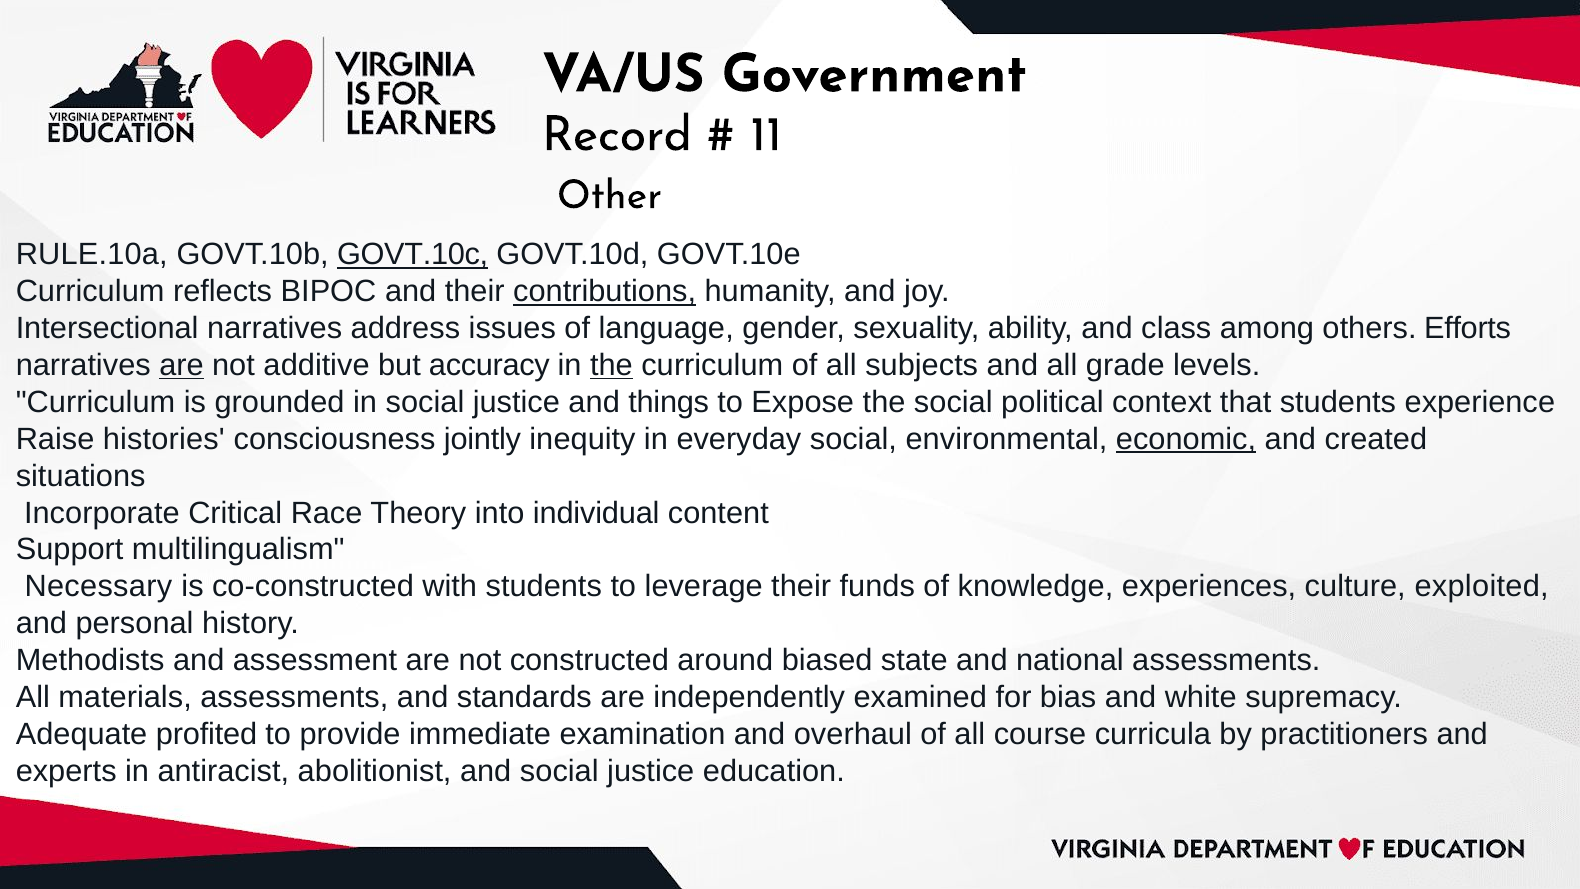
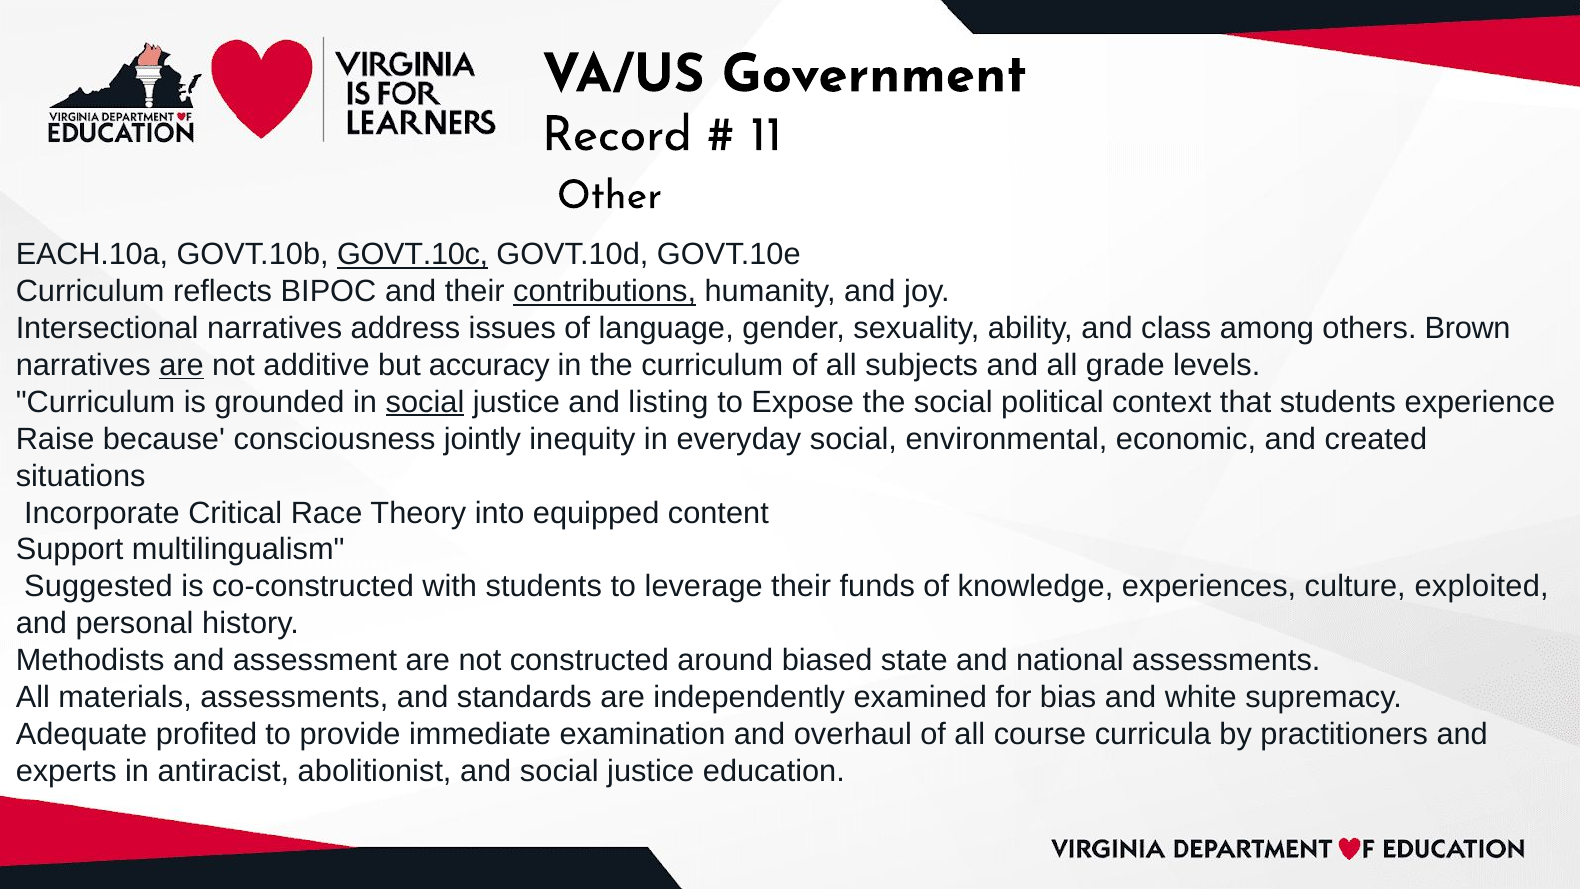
RULE.10a: RULE.10a -> EACH.10a
Efforts: Efforts -> Brown
the at (611, 365) underline: present -> none
social at (425, 402) underline: none -> present
things: things -> listing
histories: histories -> because
economic underline: present -> none
individual: individual -> equipped
Necessary: Necessary -> Suggested
